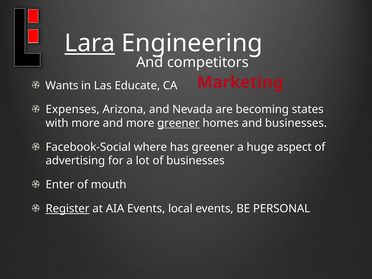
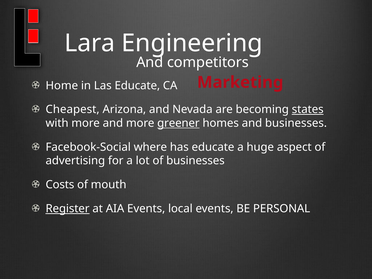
Lara underline: present -> none
Wants: Wants -> Home
Expenses: Expenses -> Cheapest
states underline: none -> present
has greener: greener -> educate
Enter: Enter -> Costs
